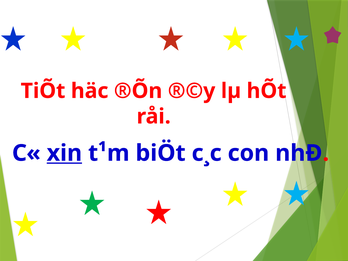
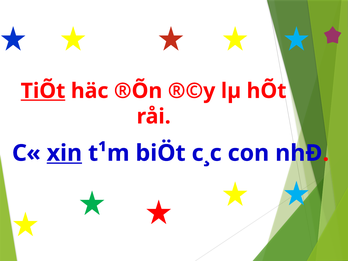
TiÕt underline: none -> present
